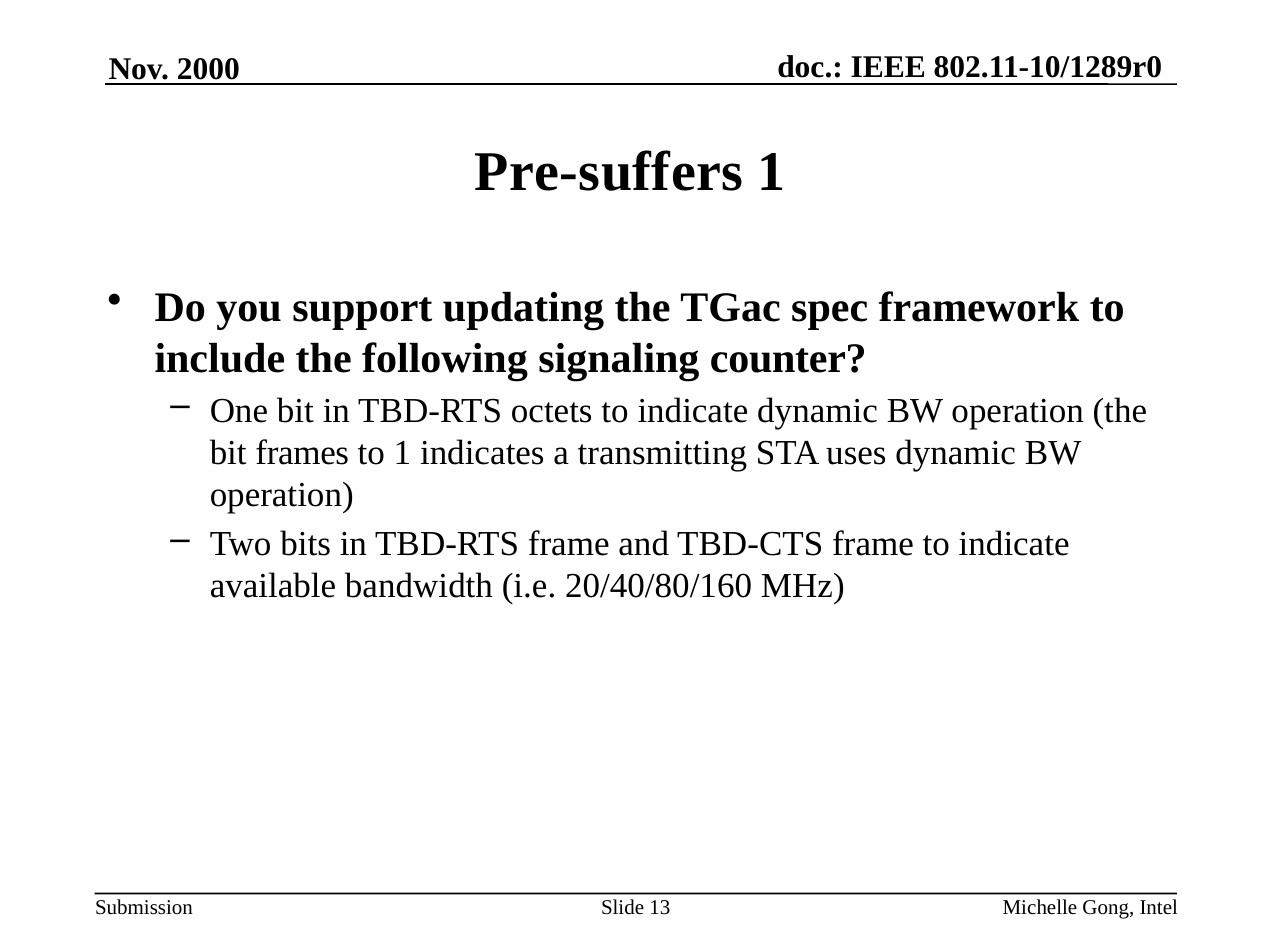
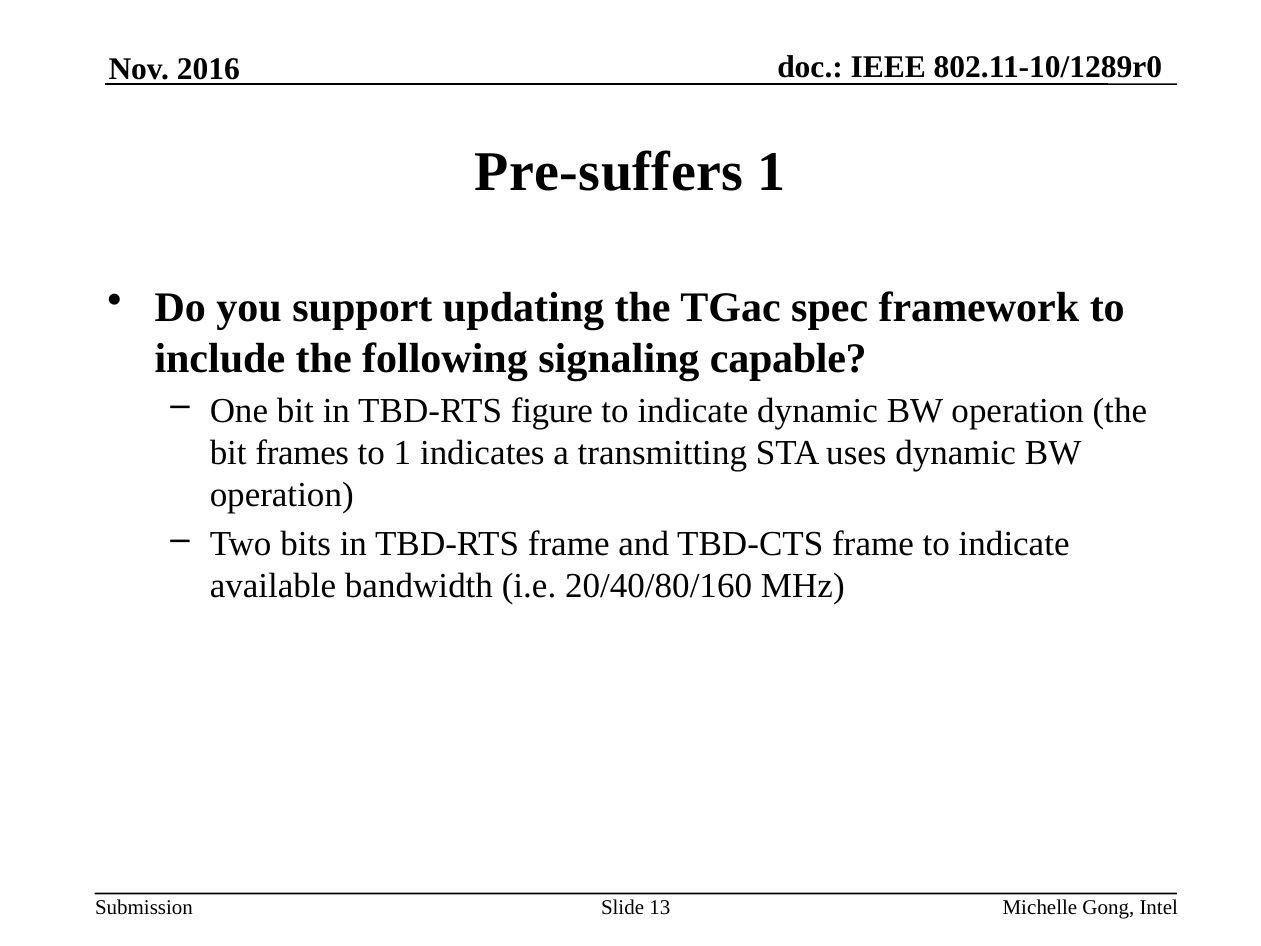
2000: 2000 -> 2016
counter: counter -> capable
octets: octets -> figure
